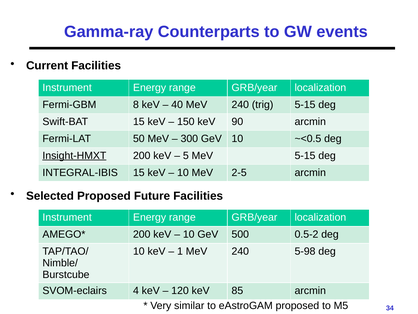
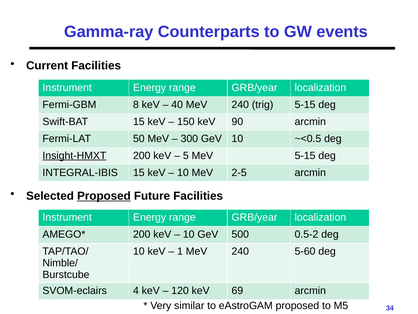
Proposed at (104, 196) underline: none -> present
5-98: 5-98 -> 5-60
85: 85 -> 69
